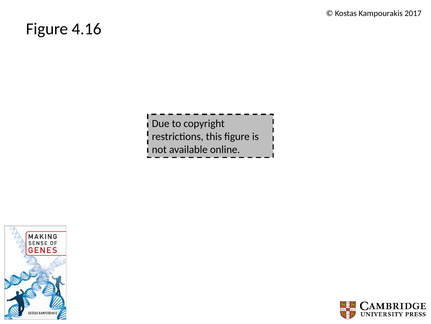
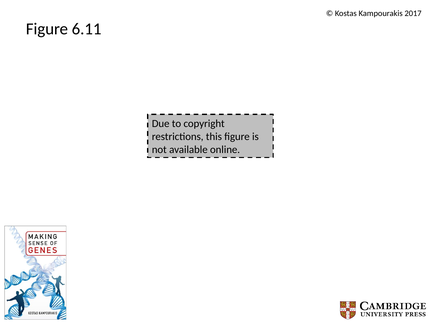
4.16: 4.16 -> 6.11
